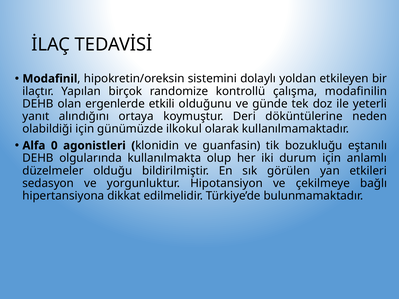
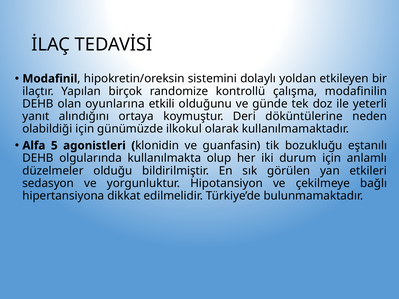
ergenlerde: ergenlerde -> oyunlarına
0: 0 -> 5
